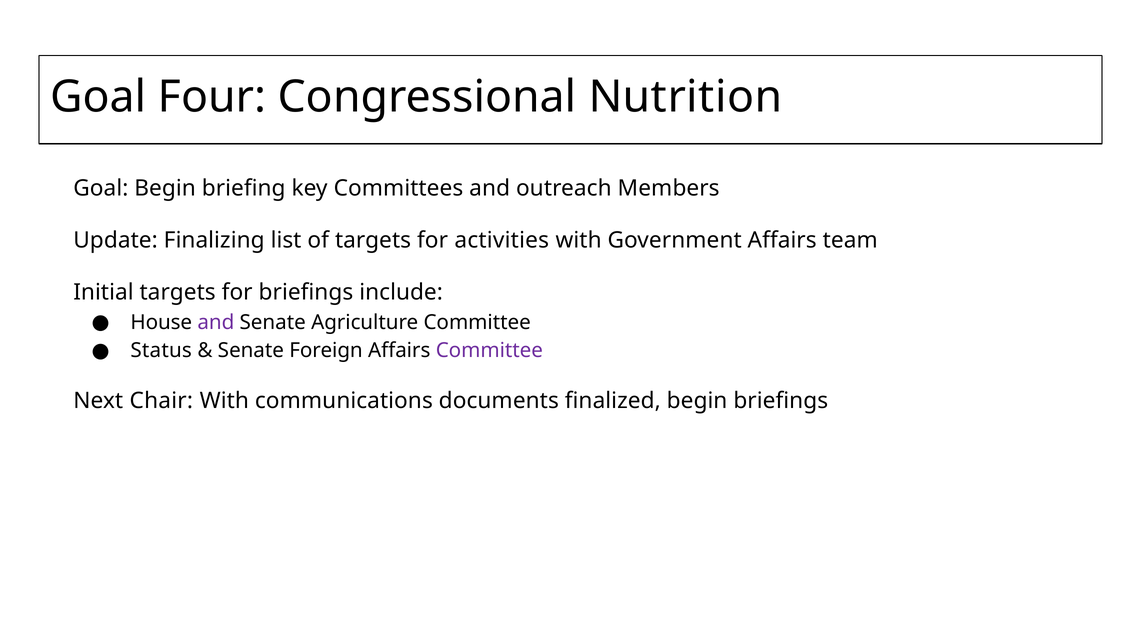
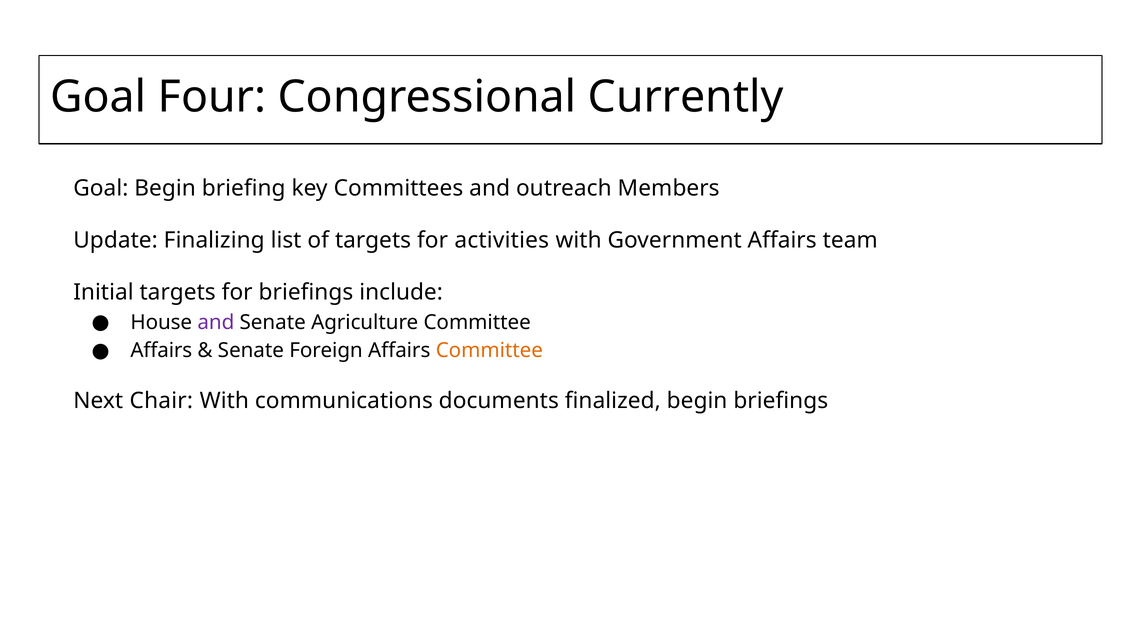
Nutrition: Nutrition -> Currently
Status at (161, 351): Status -> Affairs
Committee at (489, 351) colour: purple -> orange
